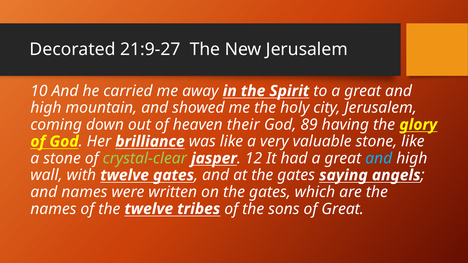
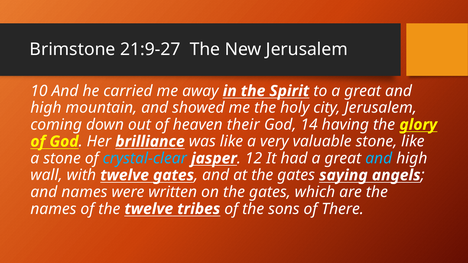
Decorated: Decorated -> Brimstone
89: 89 -> 14
crystal-clear colour: light green -> light blue
of Great: Great -> There
